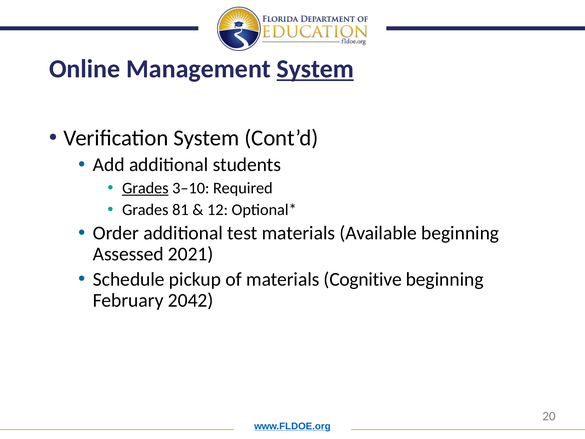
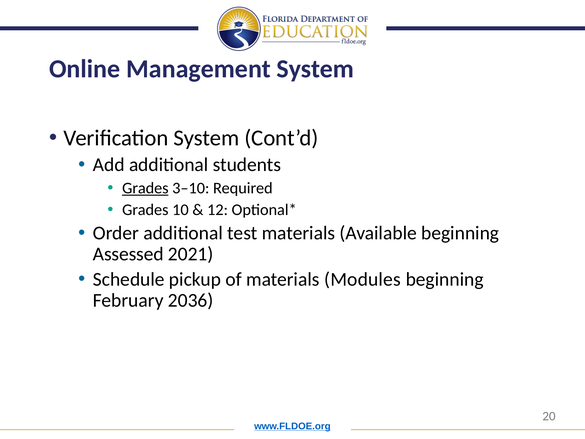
System at (315, 69) underline: present -> none
81: 81 -> 10
Cognitive: Cognitive -> Modules
2042: 2042 -> 2036
